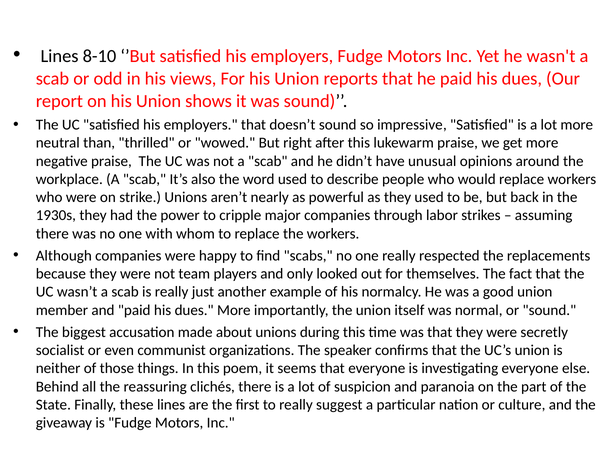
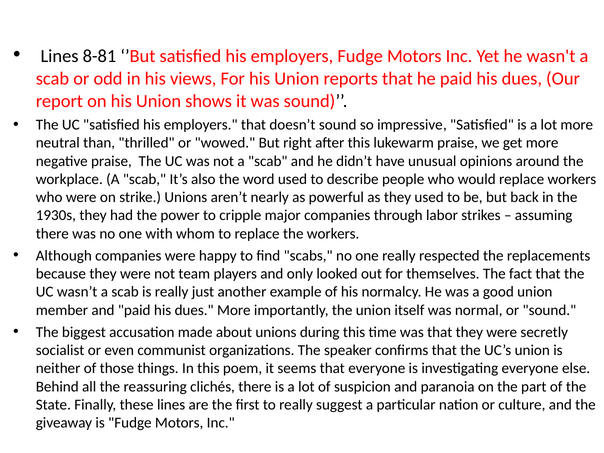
8-10: 8-10 -> 8-81
